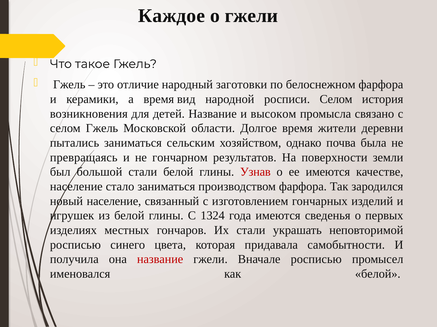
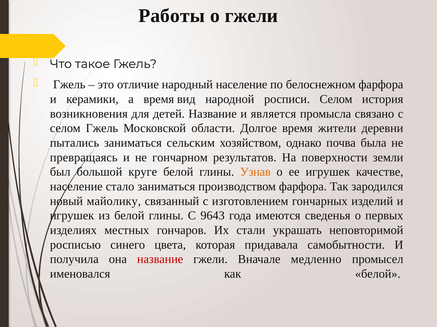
Каждое: Каждое -> Работы
народный заготовки: заготовки -> население
высоком: высоком -> является
большой стали: стали -> круге
Узнав colour: red -> orange
ее имеются: имеются -> игрушек
новый население: население -> майолику
1324: 1324 -> 9643
Вначале росписью: росписью -> медленно
